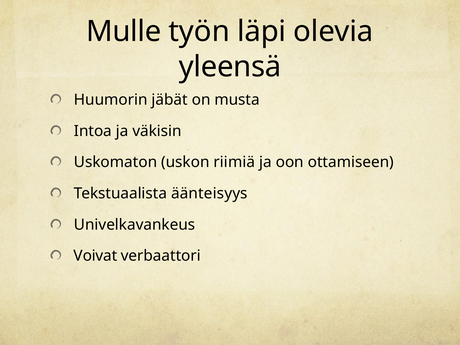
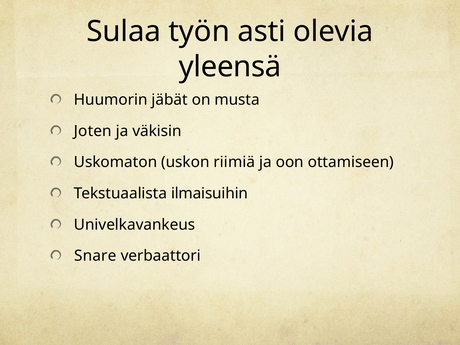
Mulle: Mulle -> Sulaa
läpi: läpi -> asti
Intoa: Intoa -> Joten
äänteisyys: äänteisyys -> ilmaisuihin
Voivat: Voivat -> Snare
